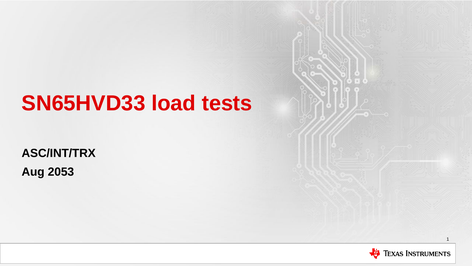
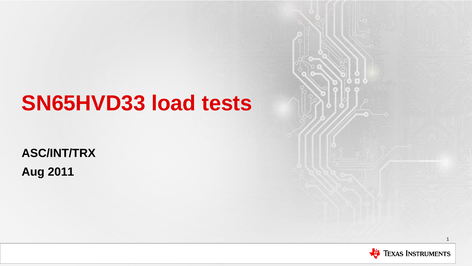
2053: 2053 -> 2011
